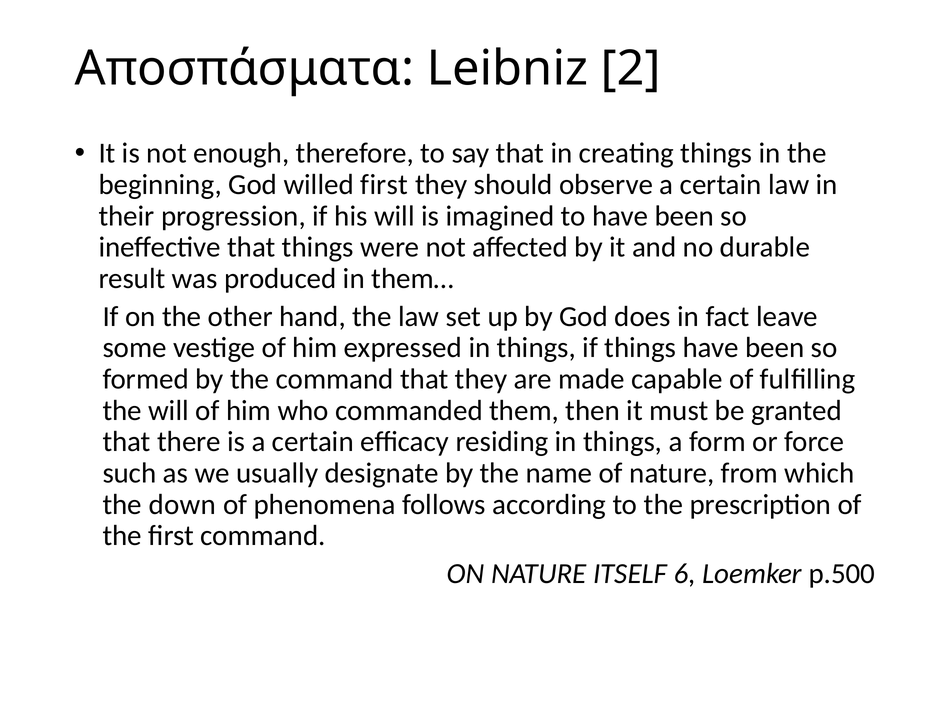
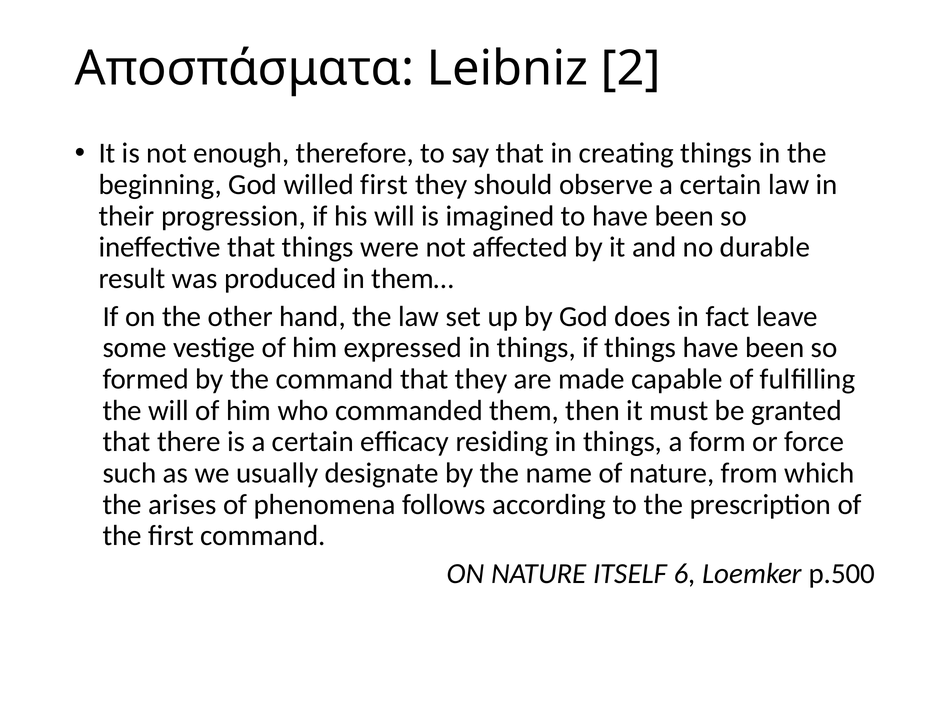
down: down -> arises
